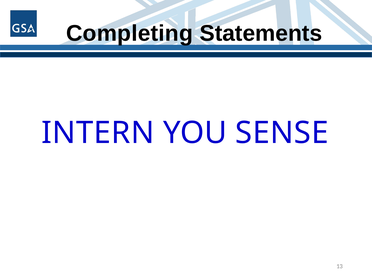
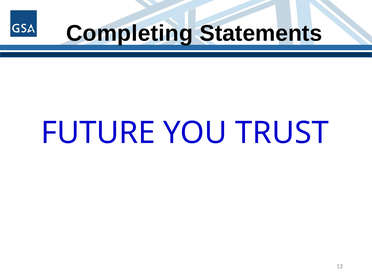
INTERN: INTERN -> FUTURE
SENSE: SENSE -> TRUST
